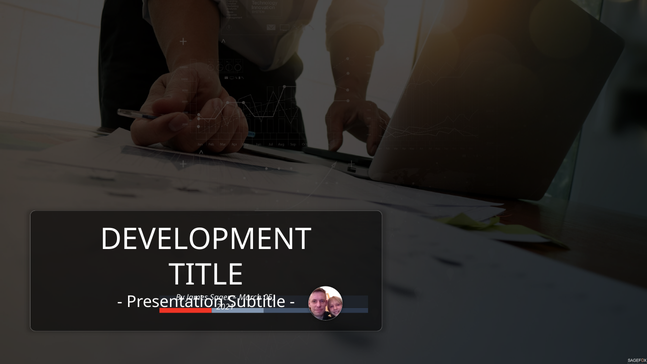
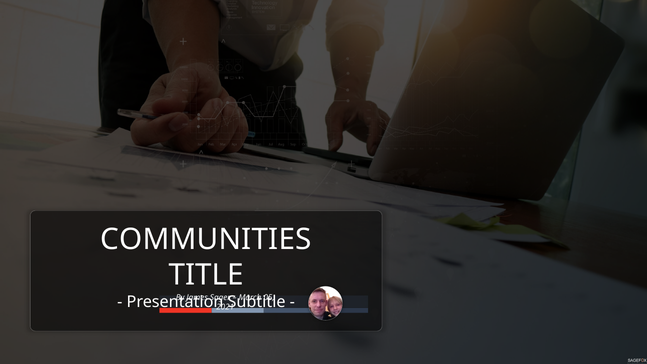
DEVELOPMENT: DEVELOPMENT -> COMMUNITIES
